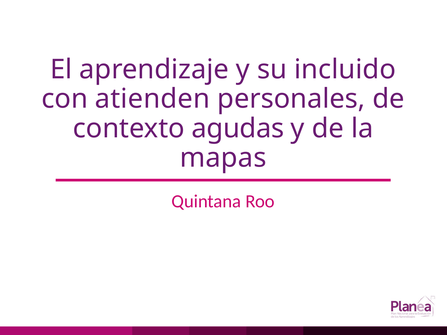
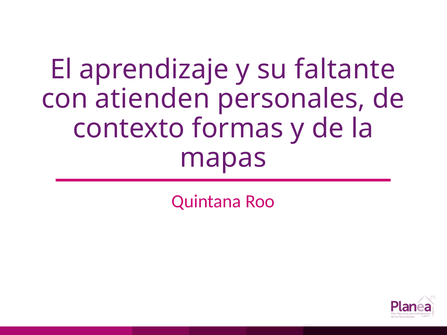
incluido: incluido -> faltante
agudas: agudas -> formas
